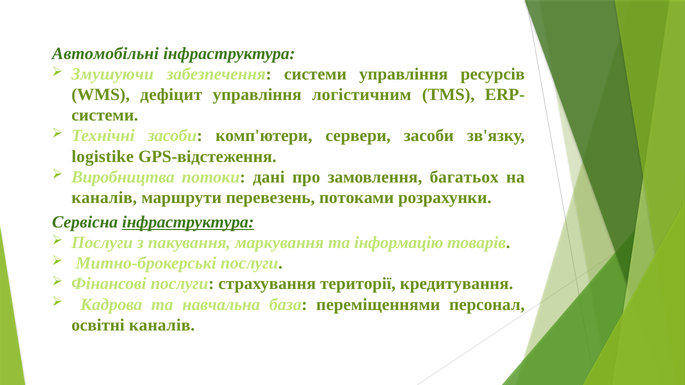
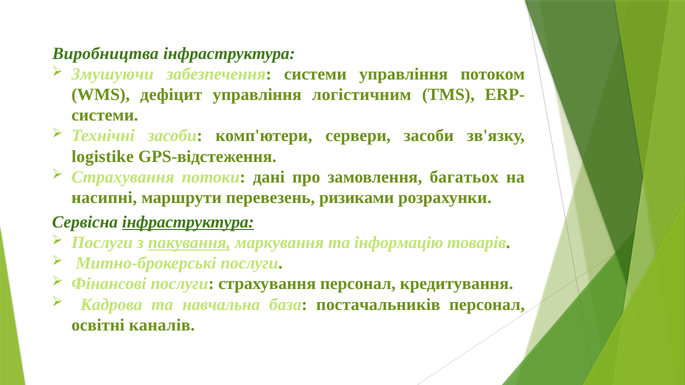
Автомобільні: Автомобільні -> Виробництва
ресурсів: ресурсів -> потоком
Виробництва at (123, 177): Виробництва -> Страхування
каналів at (104, 198): каналів -> насипні
потоками: потоками -> ризиками
пакування underline: none -> present
страхування території: території -> персонал
переміщеннями: переміщеннями -> постачальників
